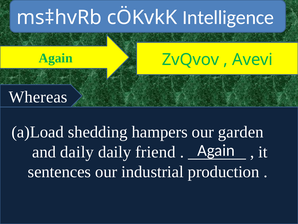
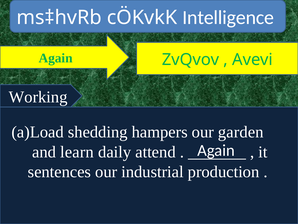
Whereas: Whereas -> Working
and daily: daily -> learn
friend: friend -> attend
